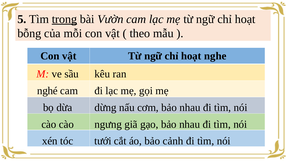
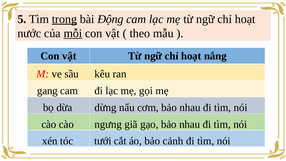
Vườn: Vườn -> Động
bỗng: bỗng -> nước
mỗi underline: none -> present
nghe: nghe -> nắng
nghé: nghé -> gang
